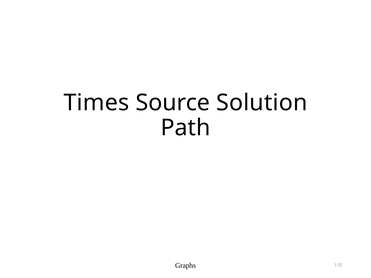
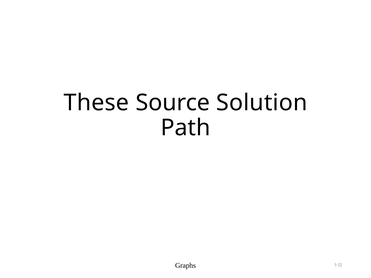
Times: Times -> These
